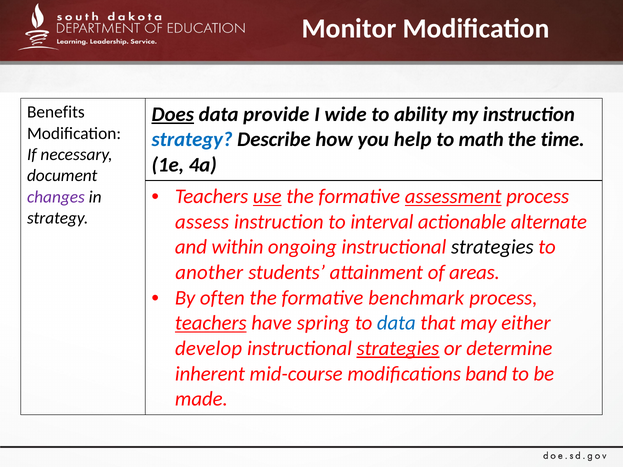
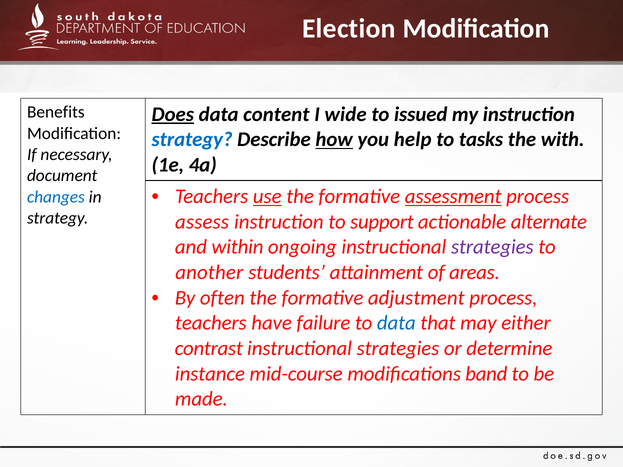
Monitor: Monitor -> Election
provide: provide -> content
ability: ability -> issued
how underline: none -> present
math: math -> tasks
time: time -> with
changes colour: purple -> blue
interval: interval -> support
strategies at (492, 247) colour: black -> purple
benchmark: benchmark -> adjustment
teachers at (211, 323) underline: present -> none
spring: spring -> failure
develop: develop -> contrast
strategies at (398, 349) underline: present -> none
inherent: inherent -> instance
